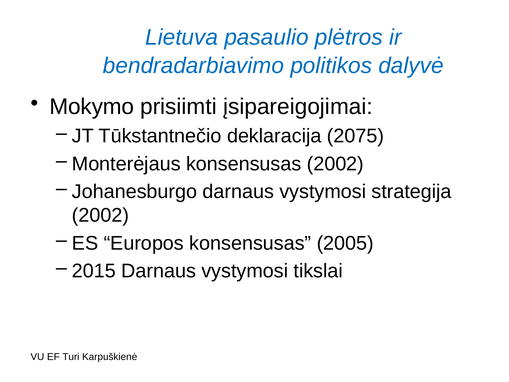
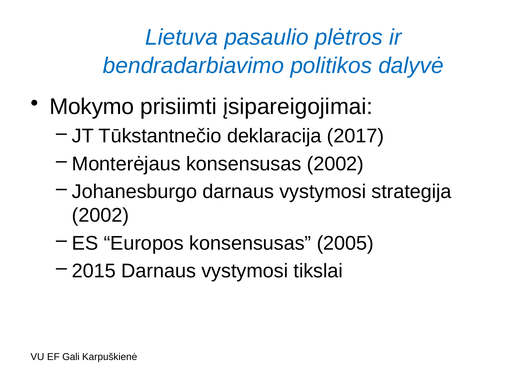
2075: 2075 -> 2017
Turi: Turi -> Gali
